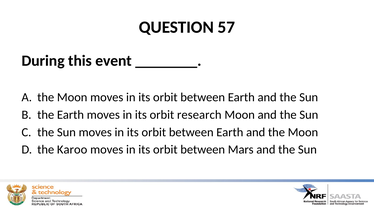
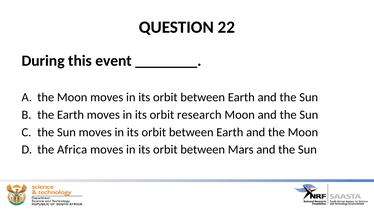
57: 57 -> 22
Karoo: Karoo -> Africa
